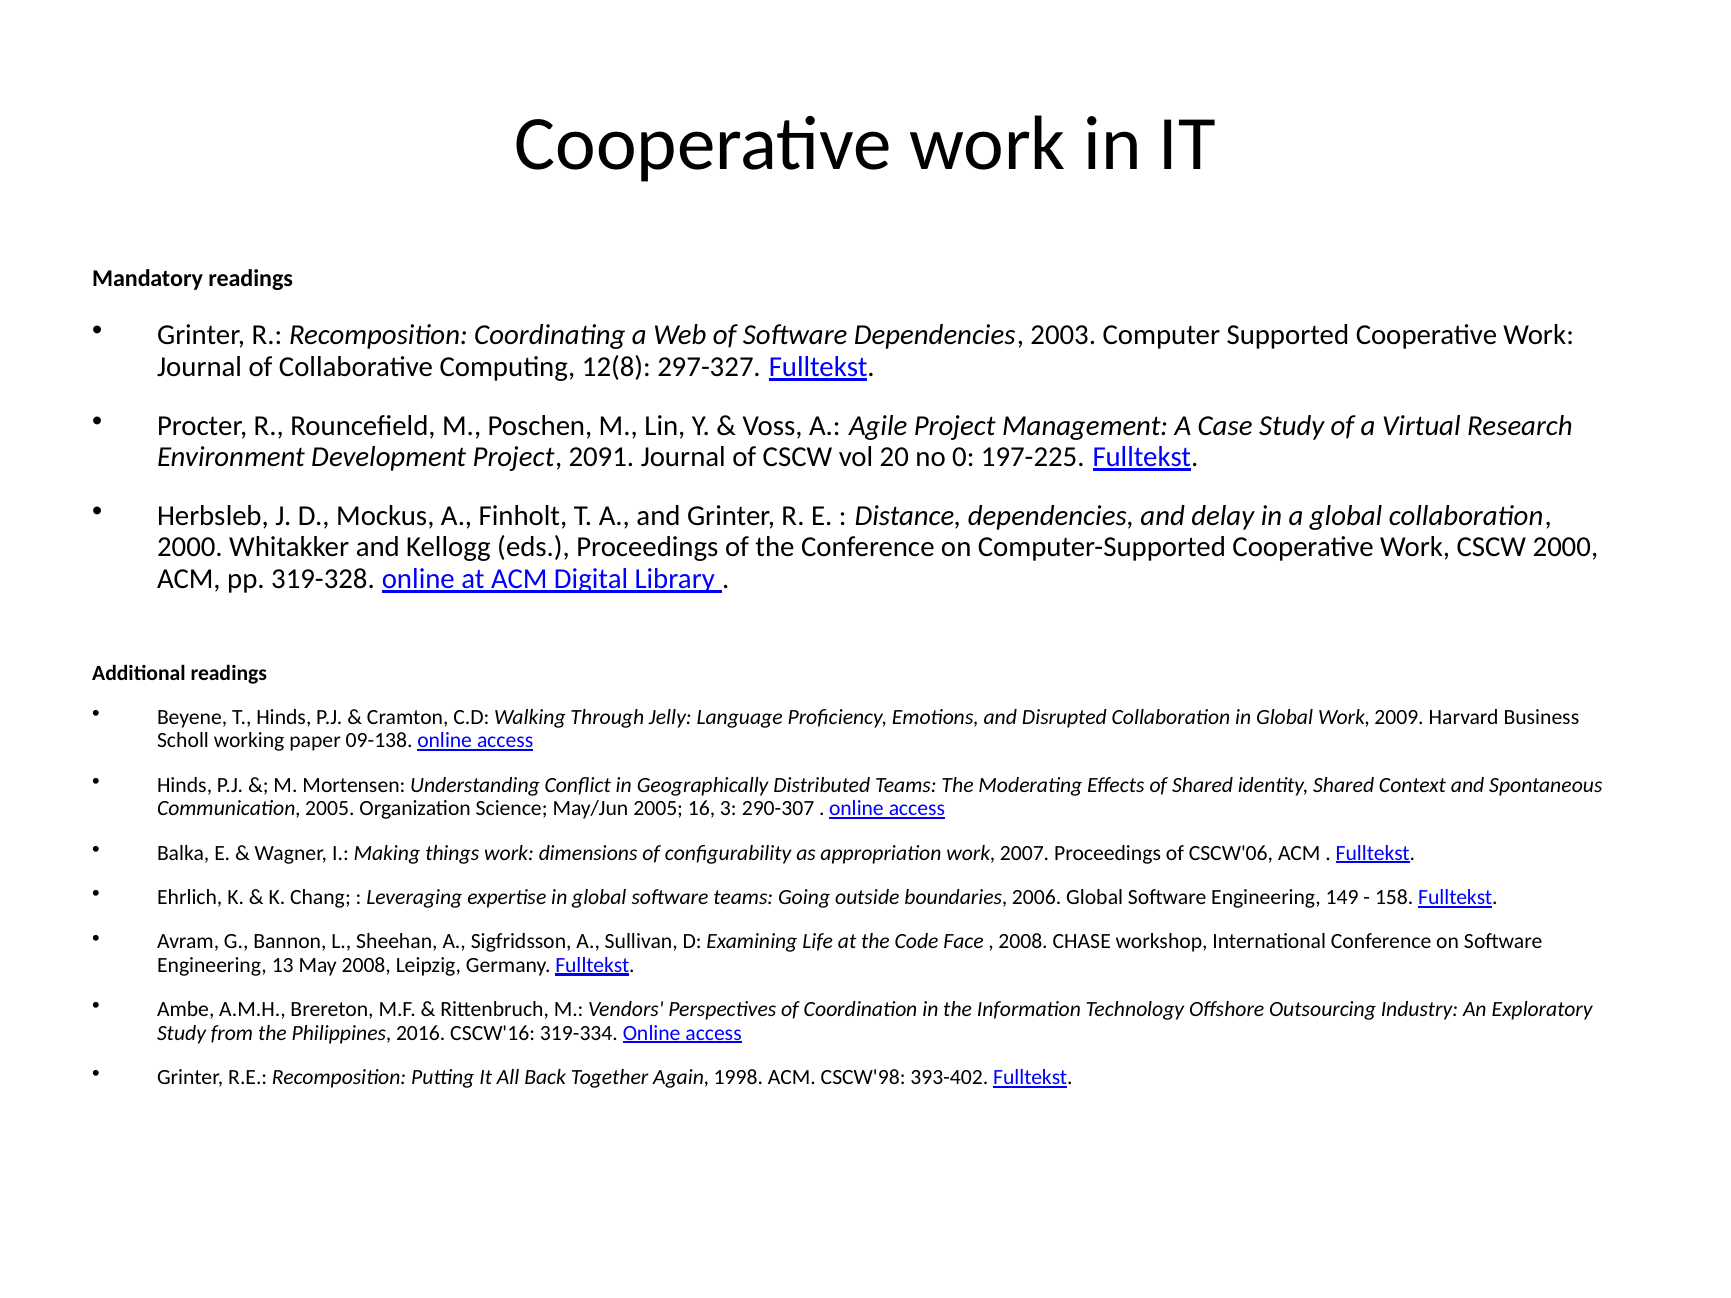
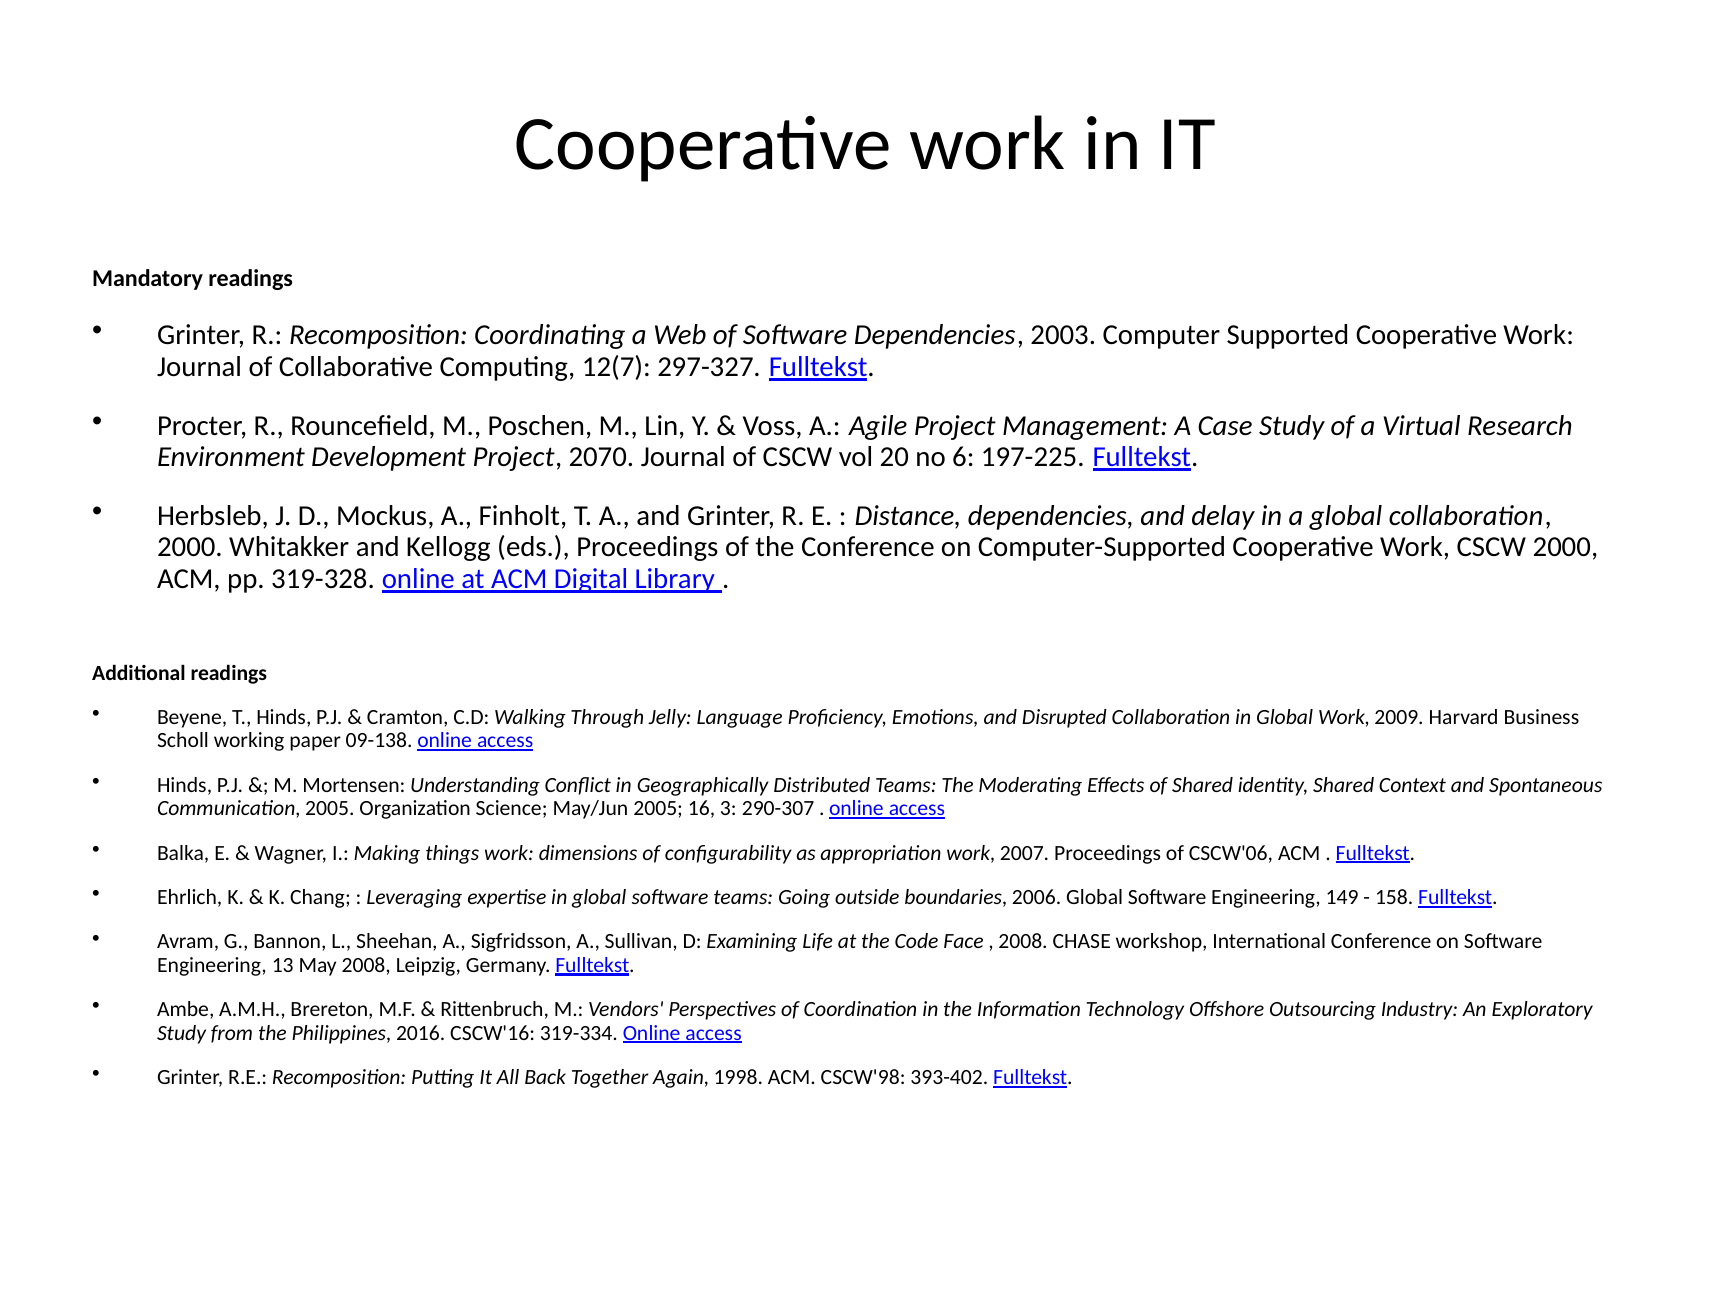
12(8: 12(8 -> 12(7
2091: 2091 -> 2070
0: 0 -> 6
